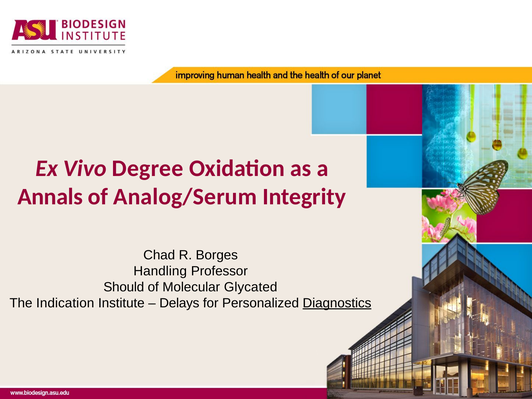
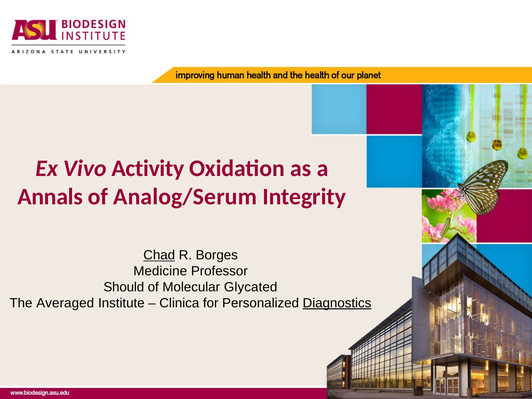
Degree: Degree -> Activity
Chad underline: none -> present
Handling: Handling -> Medicine
Indication: Indication -> Averaged
Delays: Delays -> Clinica
